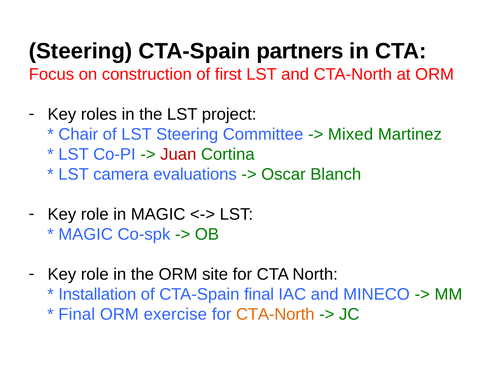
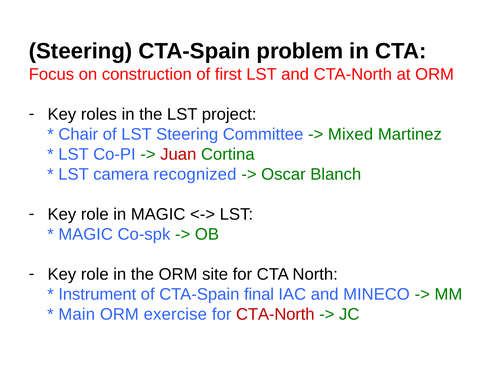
partners: partners -> problem
evaluations: evaluations -> recognized
Installation: Installation -> Instrument
Final at (77, 314): Final -> Main
CTA-North at (275, 314) colour: orange -> red
